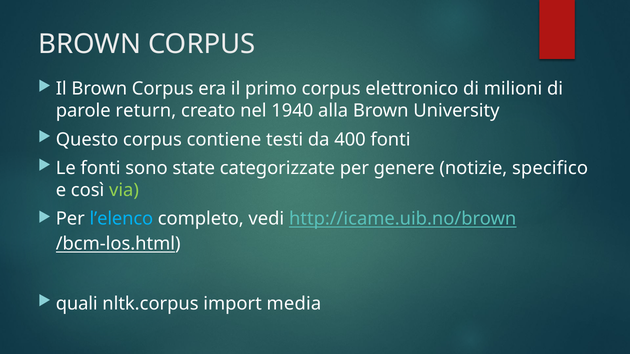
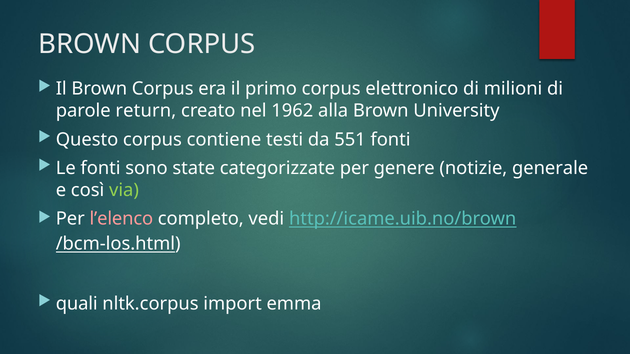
1940: 1940 -> 1962
400: 400 -> 551
specifico: specifico -> generale
l’elenco colour: light blue -> pink
media: media -> emma
